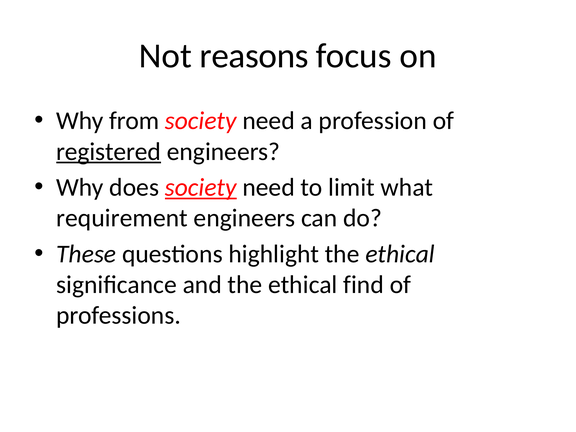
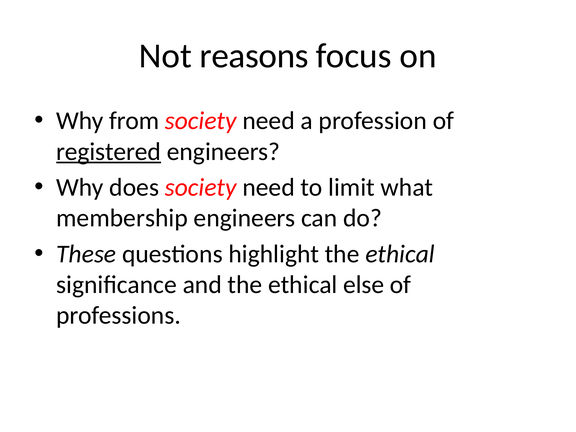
society at (201, 187) underline: present -> none
requirement: requirement -> membership
find: find -> else
